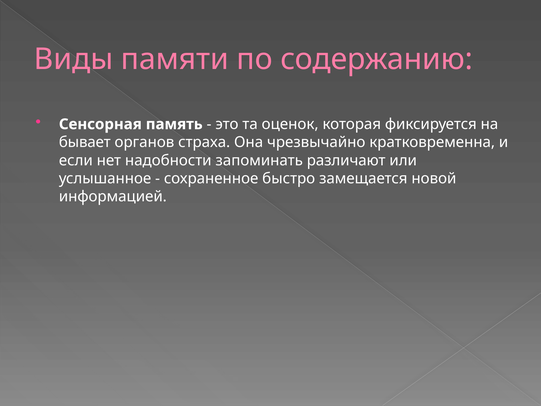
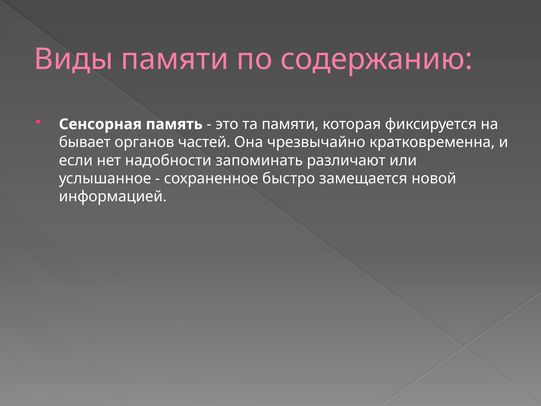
та оценок: оценок -> памяти
страха: страха -> частей
